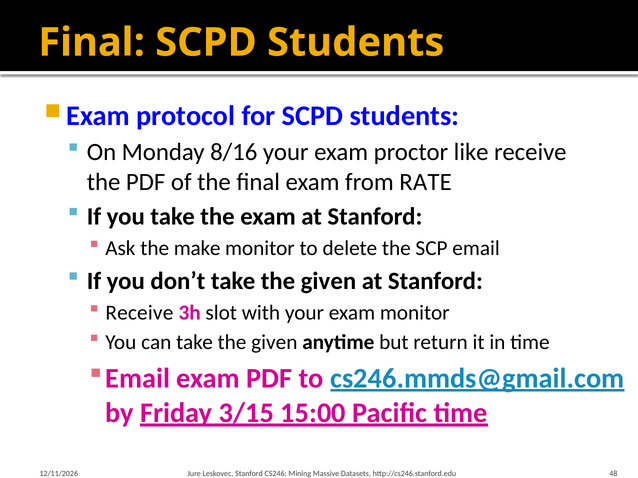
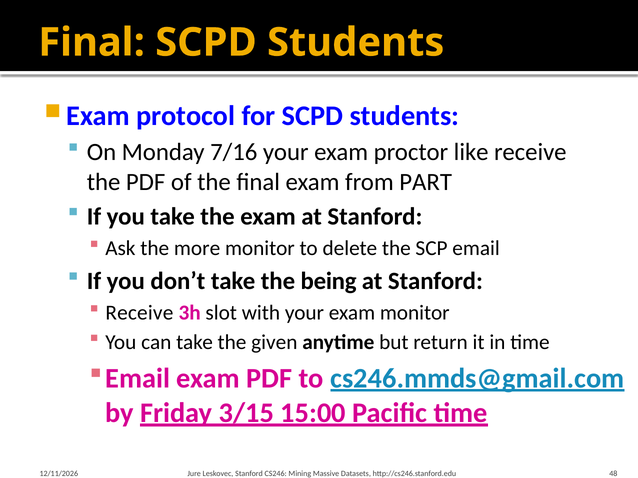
8/16: 8/16 -> 7/16
RATE: RATE -> PART
make: make -> more
don’t take the given: given -> being
